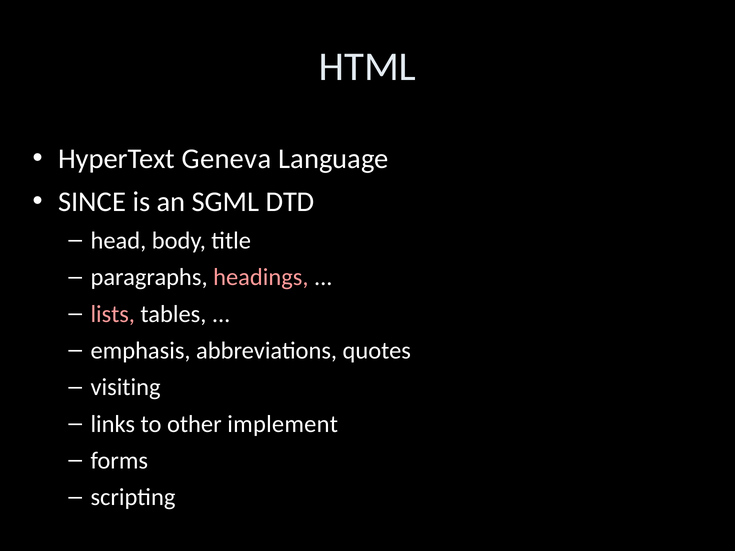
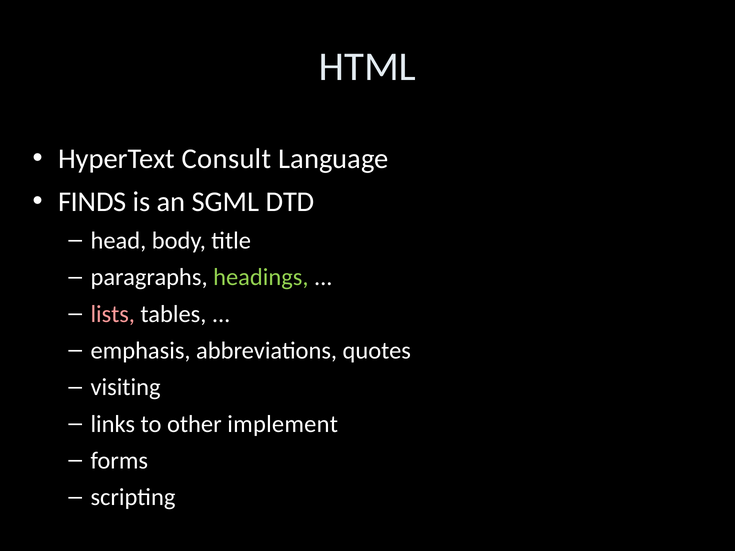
Geneva: Geneva -> Consult
SINCE: SINCE -> FINDS
headings colour: pink -> light green
